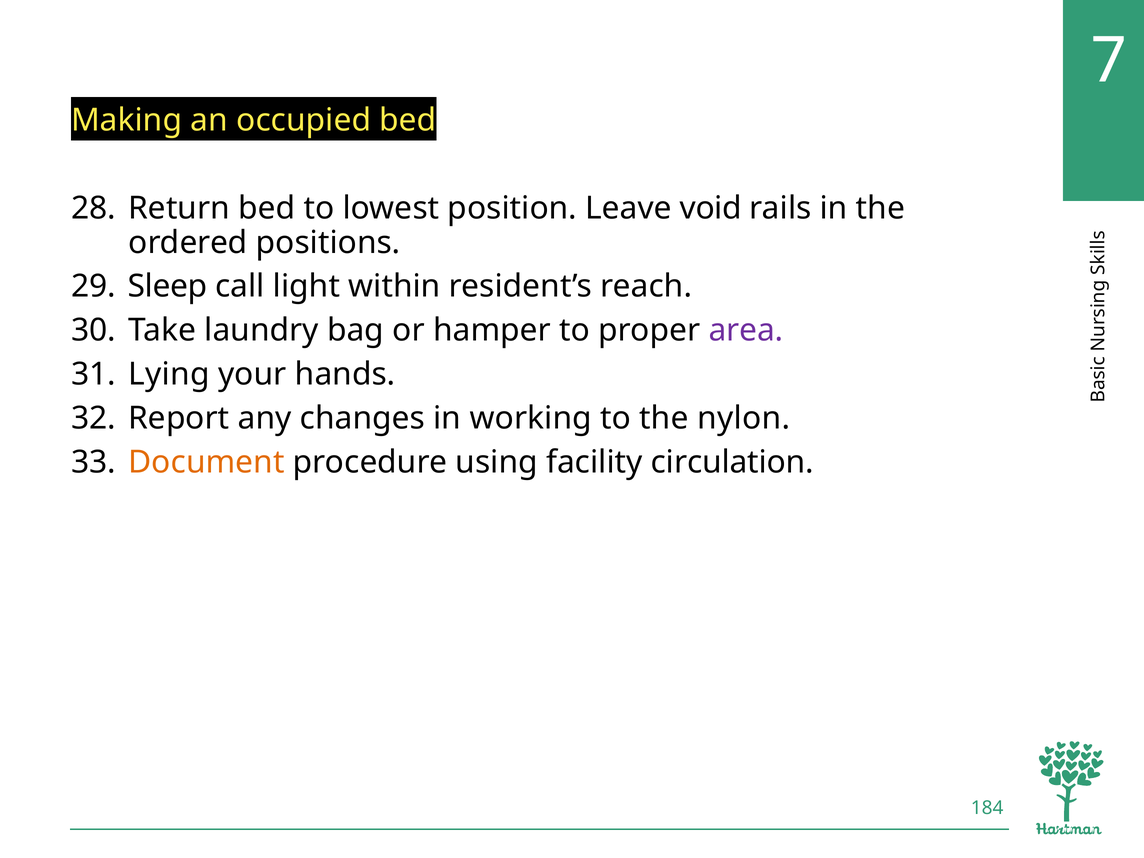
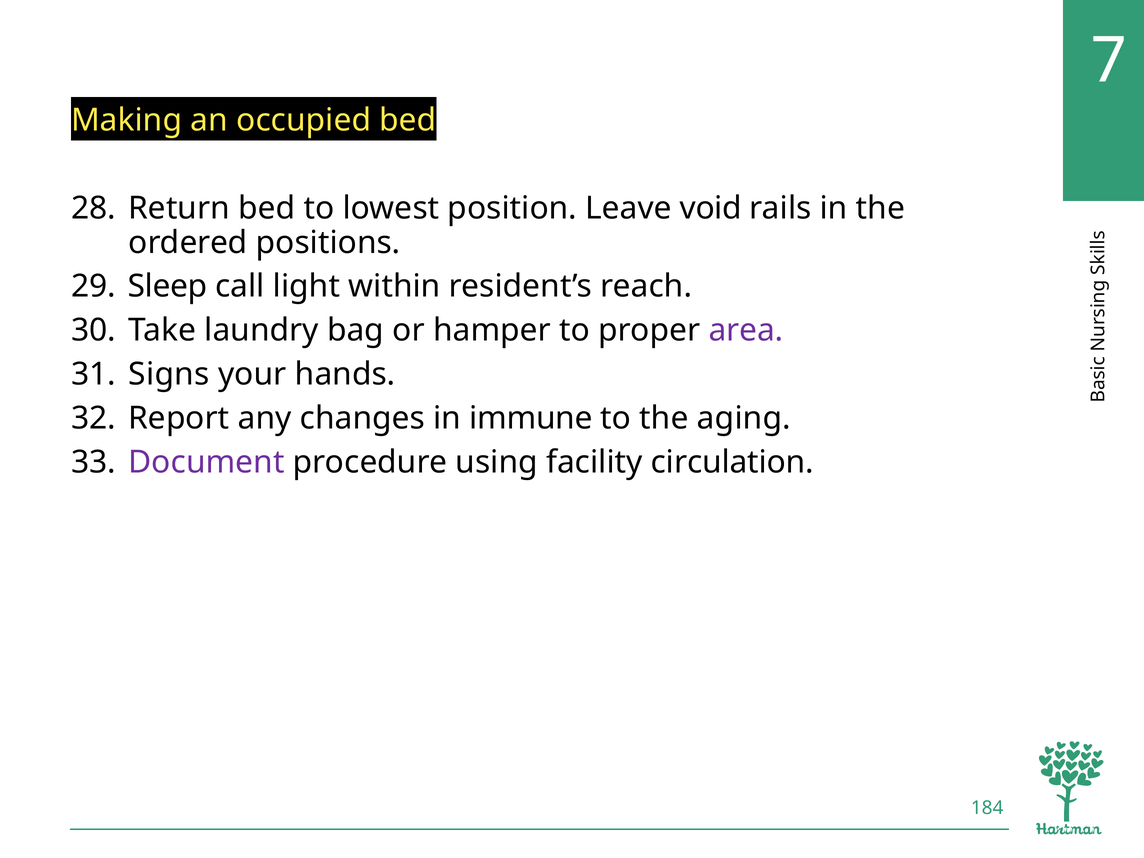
Lying: Lying -> Signs
working: working -> immune
nylon: nylon -> aging
Document colour: orange -> purple
